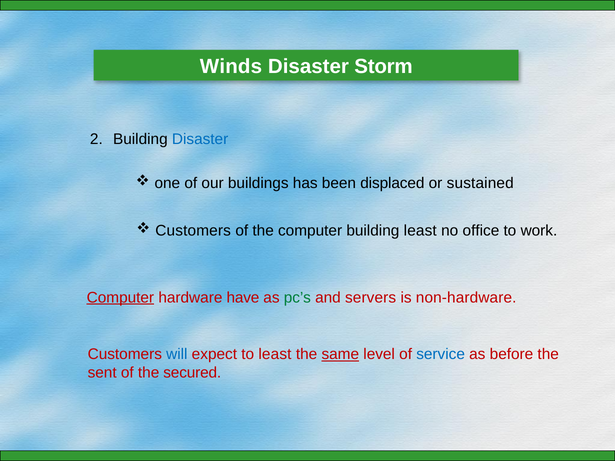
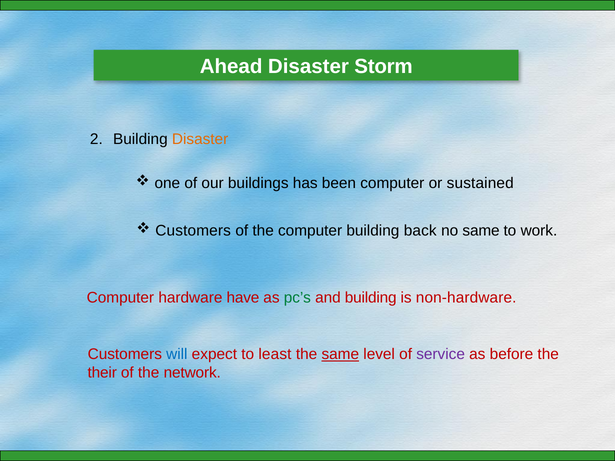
Winds: Winds -> Ahead
Disaster at (200, 139) colour: blue -> orange
been displaced: displaced -> computer
building least: least -> back
no office: office -> same
Computer at (120, 298) underline: present -> none
and servers: servers -> building
service colour: blue -> purple
sent: sent -> their
secured: secured -> network
